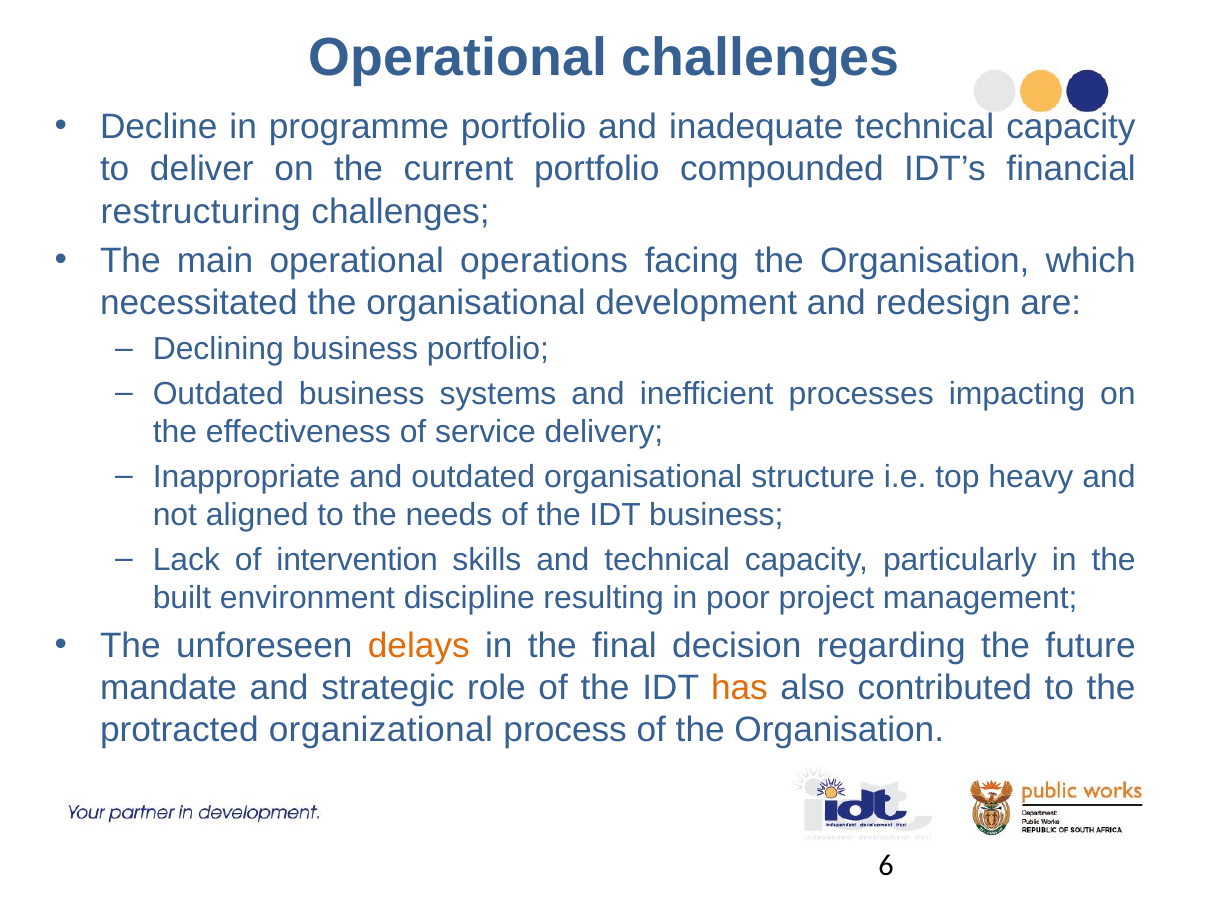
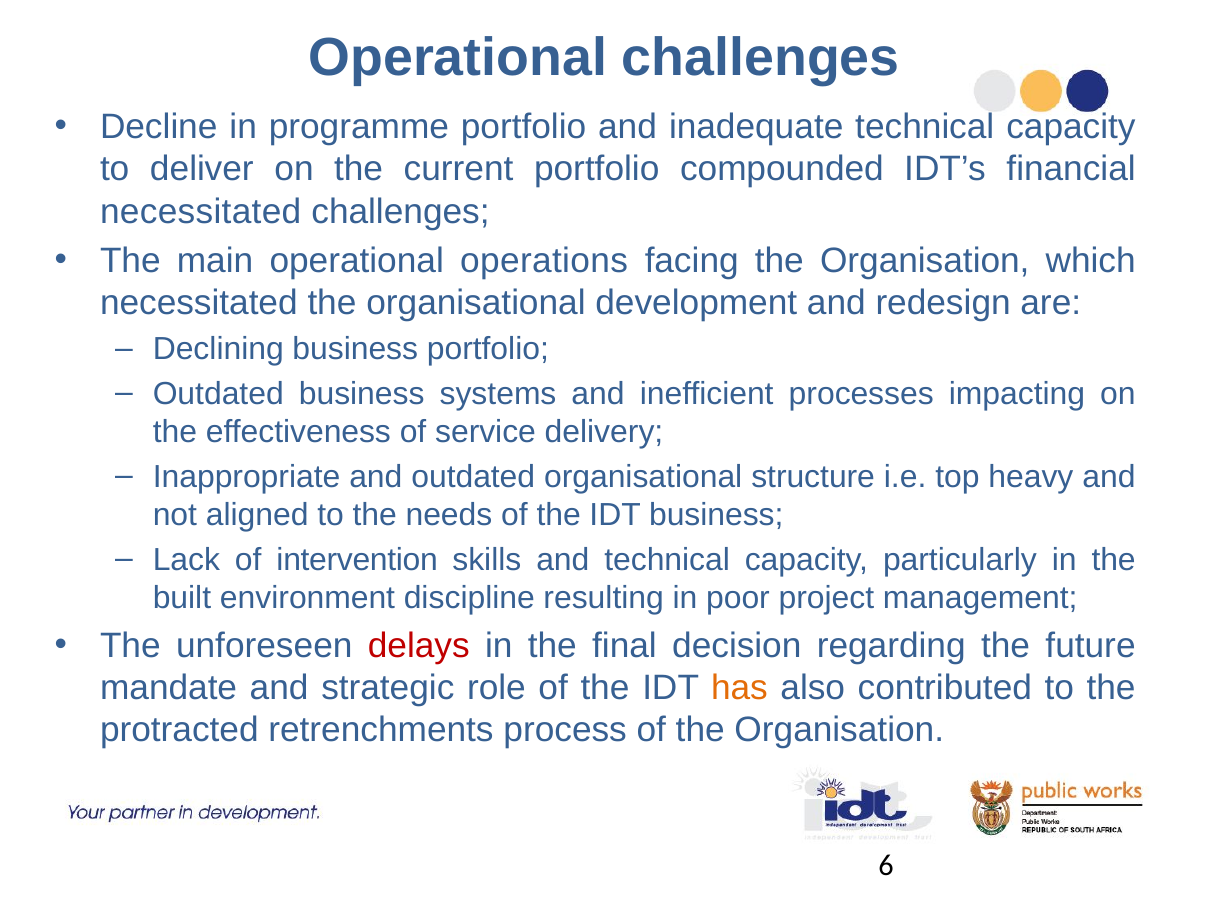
restructuring at (201, 212): restructuring -> necessitated
delays colour: orange -> red
organizational: organizational -> retrenchments
